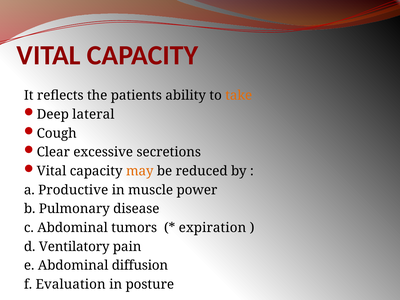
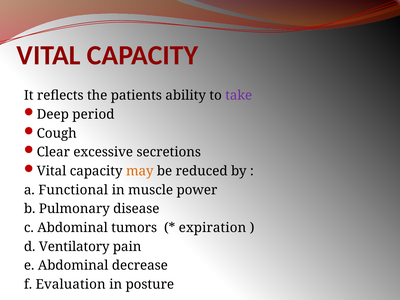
take colour: orange -> purple
lateral: lateral -> period
Productive: Productive -> Functional
diffusion: diffusion -> decrease
